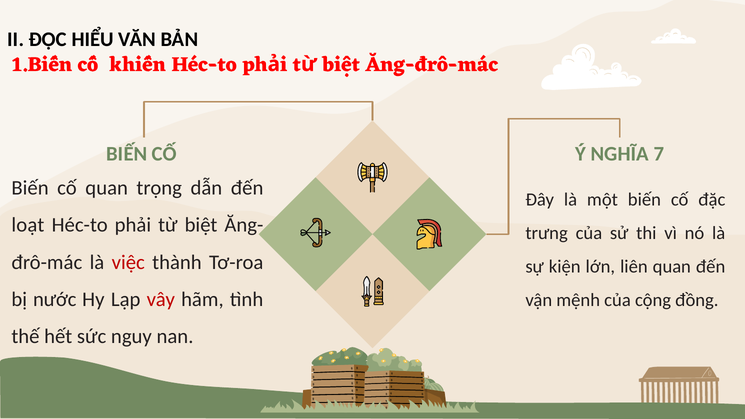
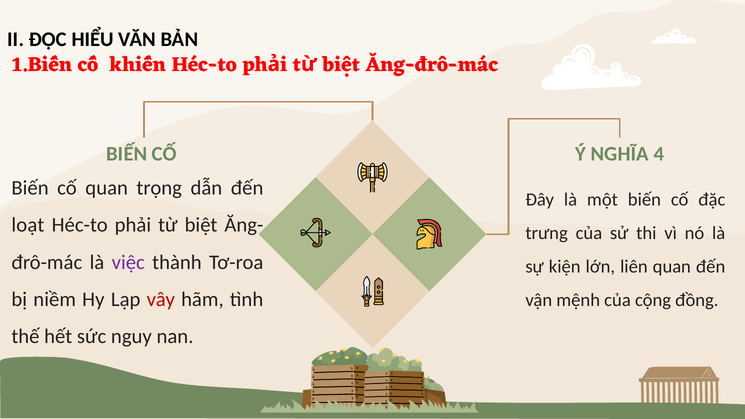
7: 7 -> 4
việc colour: red -> purple
nước: nước -> niềm
